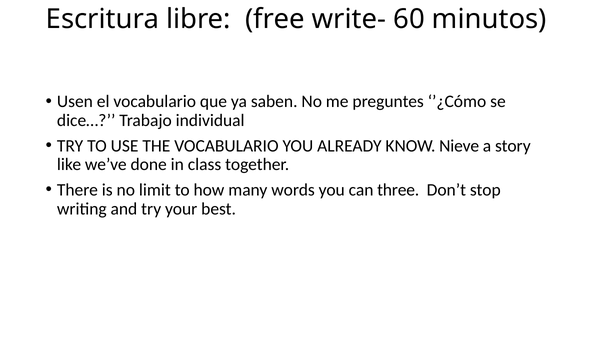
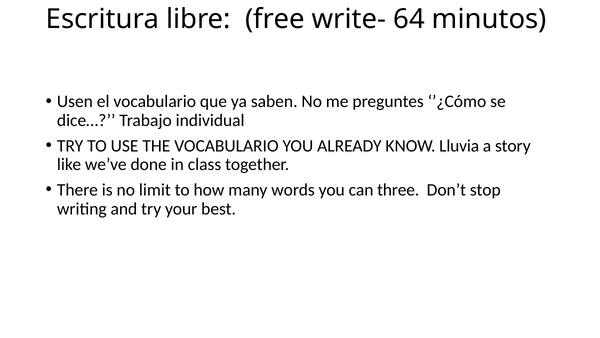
60: 60 -> 64
Nieve: Nieve -> Lluvia
